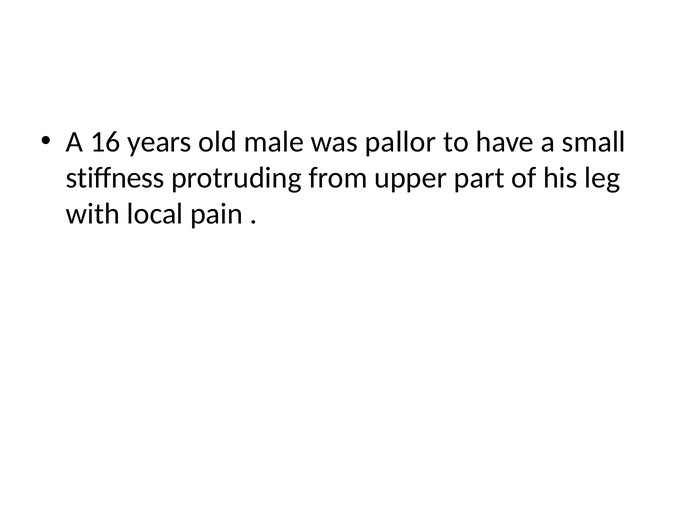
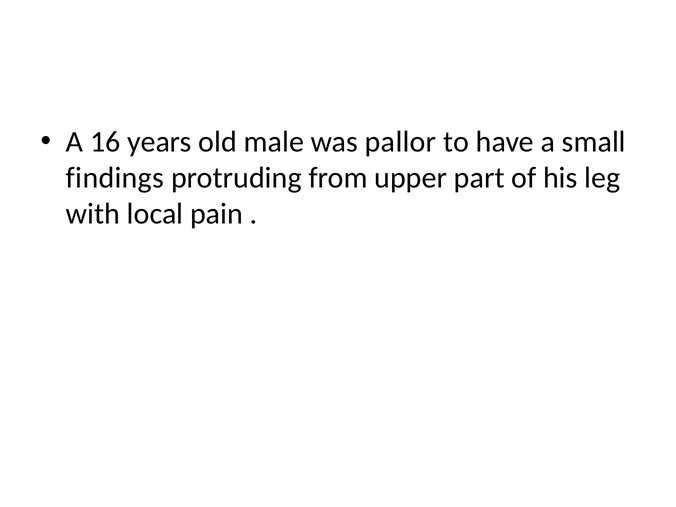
stiffness: stiffness -> findings
